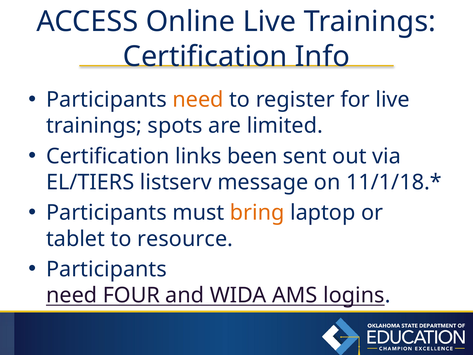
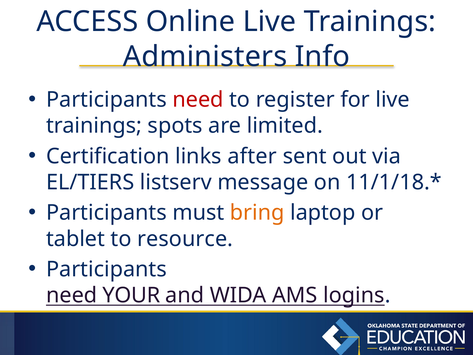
Certification at (205, 56): Certification -> Administers
need at (198, 100) colour: orange -> red
been: been -> after
FOUR: FOUR -> YOUR
